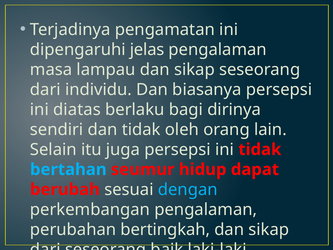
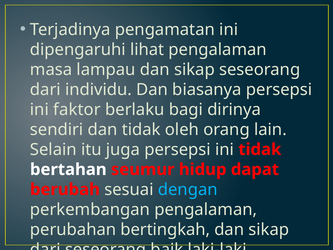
jelas: jelas -> lihat
diatas: diatas -> faktor
bertahan colour: light blue -> white
